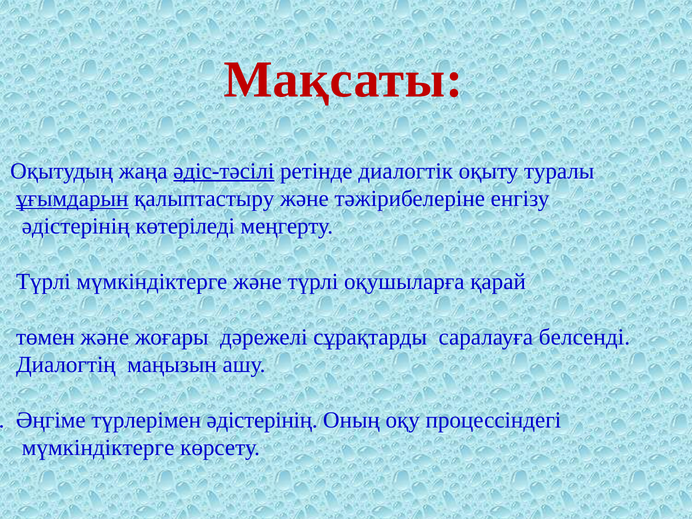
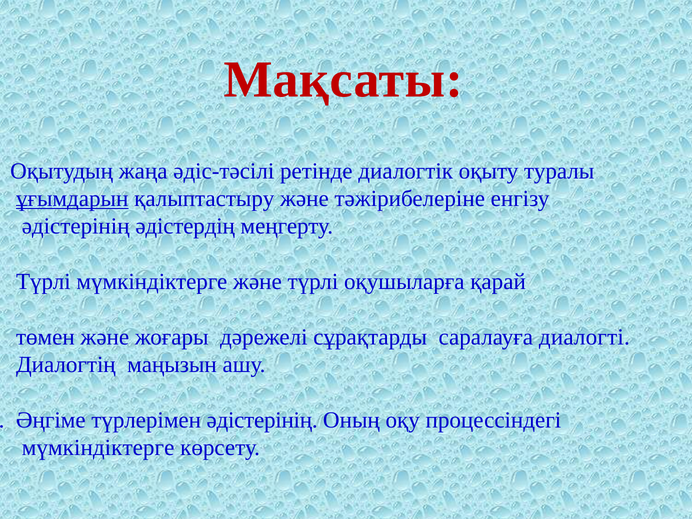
әдіс-тәсілі underline: present -> none
көтеріледі: көтеріледі -> әдістердің
белсенді: белсенді -> диалогті
